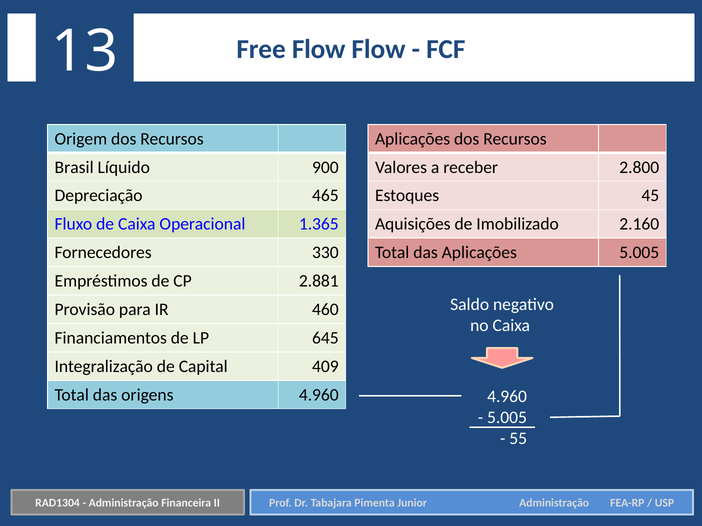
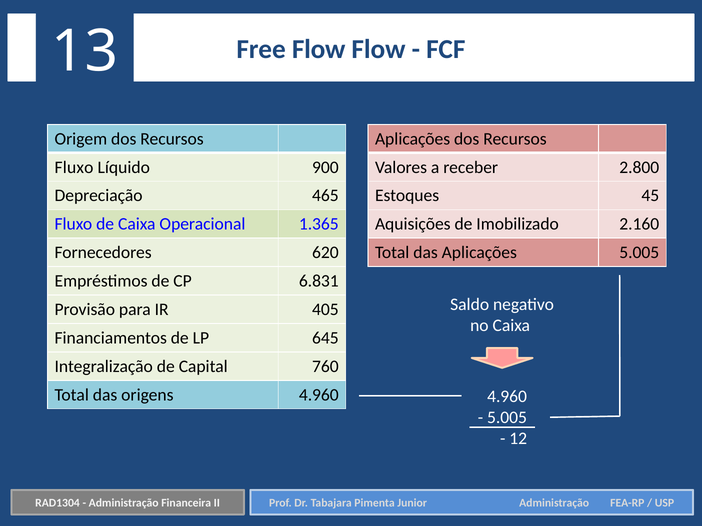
Brasil at (74, 167): Brasil -> Fluxo
330: 330 -> 620
2.881: 2.881 -> 6.831
460: 460 -> 405
409: 409 -> 760
55: 55 -> 12
